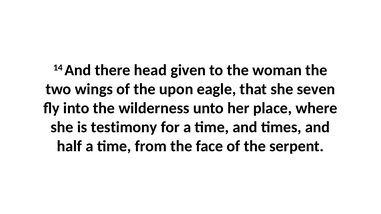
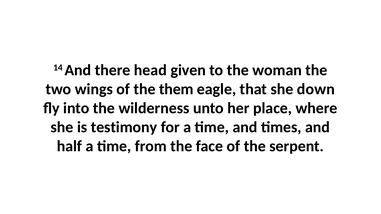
upon: upon -> them
seven: seven -> down
